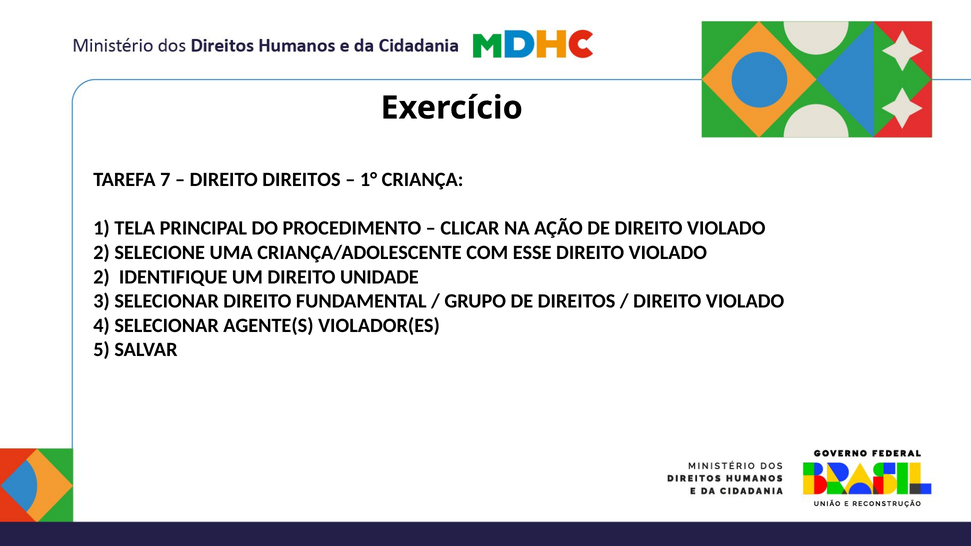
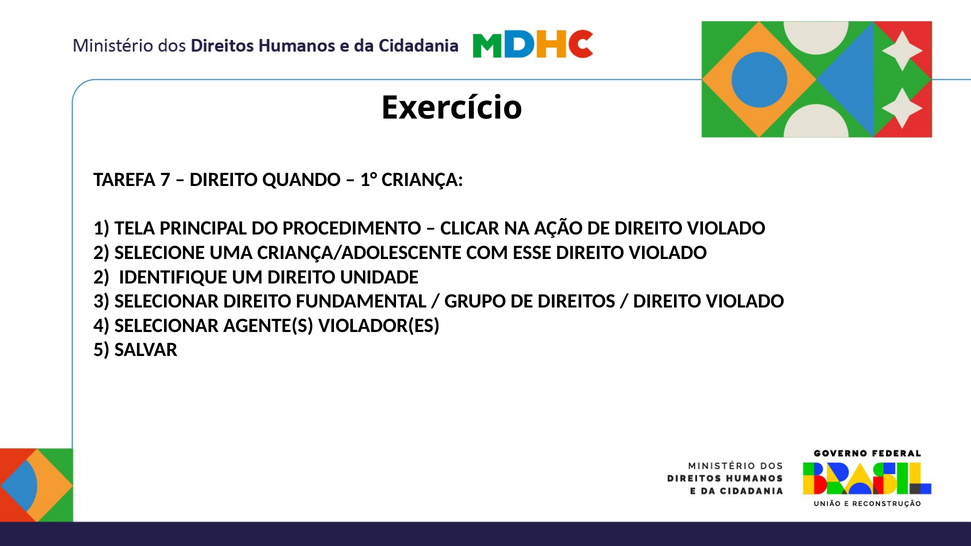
DIREITO DIREITOS: DIREITOS -> QUANDO
